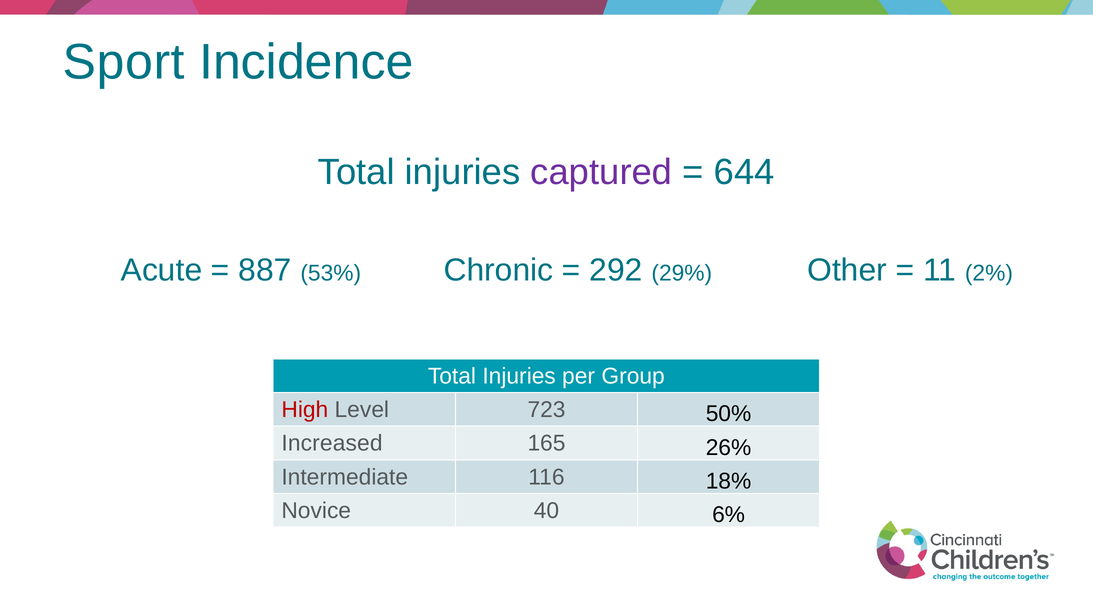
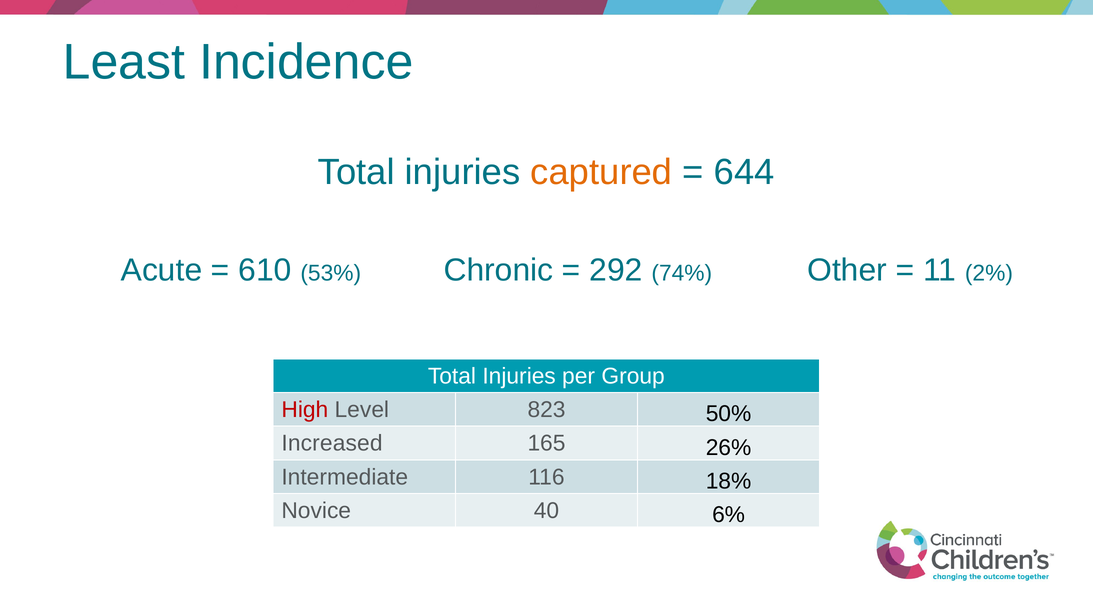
Sport: Sport -> Least
captured colour: purple -> orange
887: 887 -> 610
29%: 29% -> 74%
723: 723 -> 823
